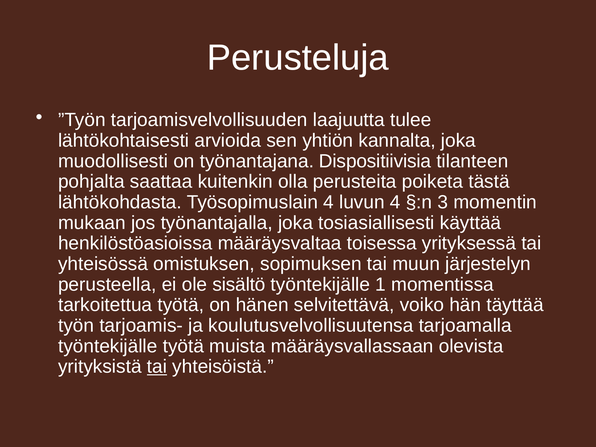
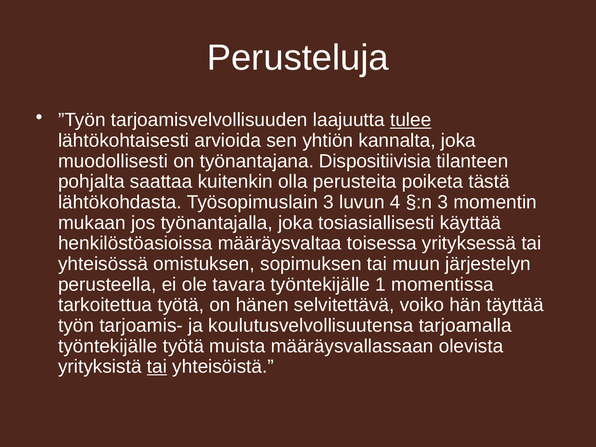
tulee underline: none -> present
Työsopimuslain 4: 4 -> 3
sisältö: sisältö -> tavara
